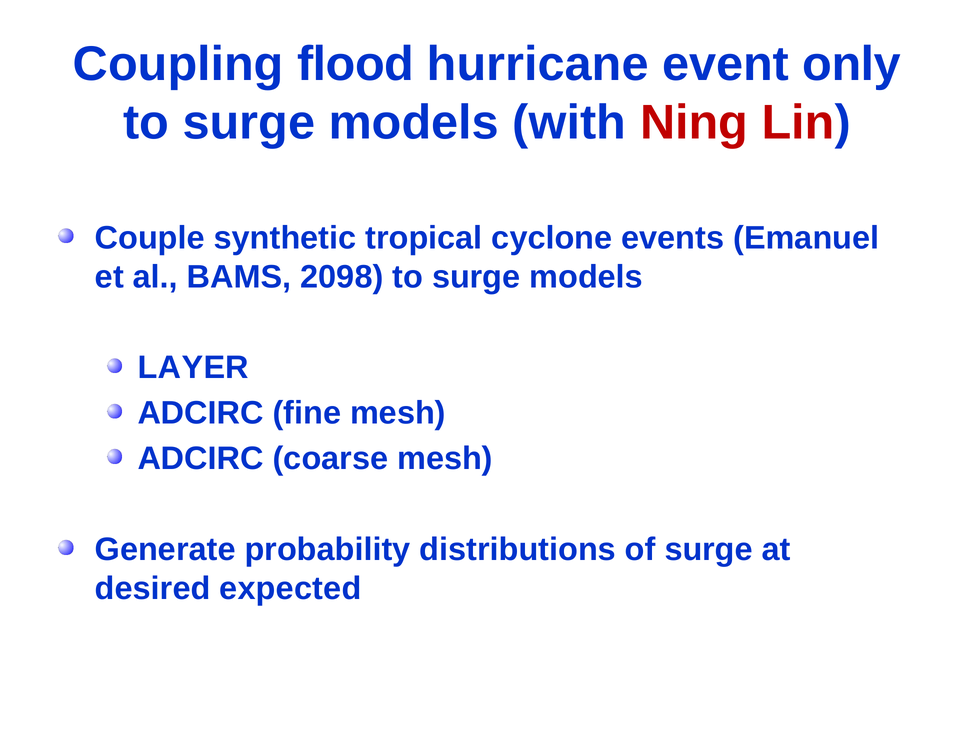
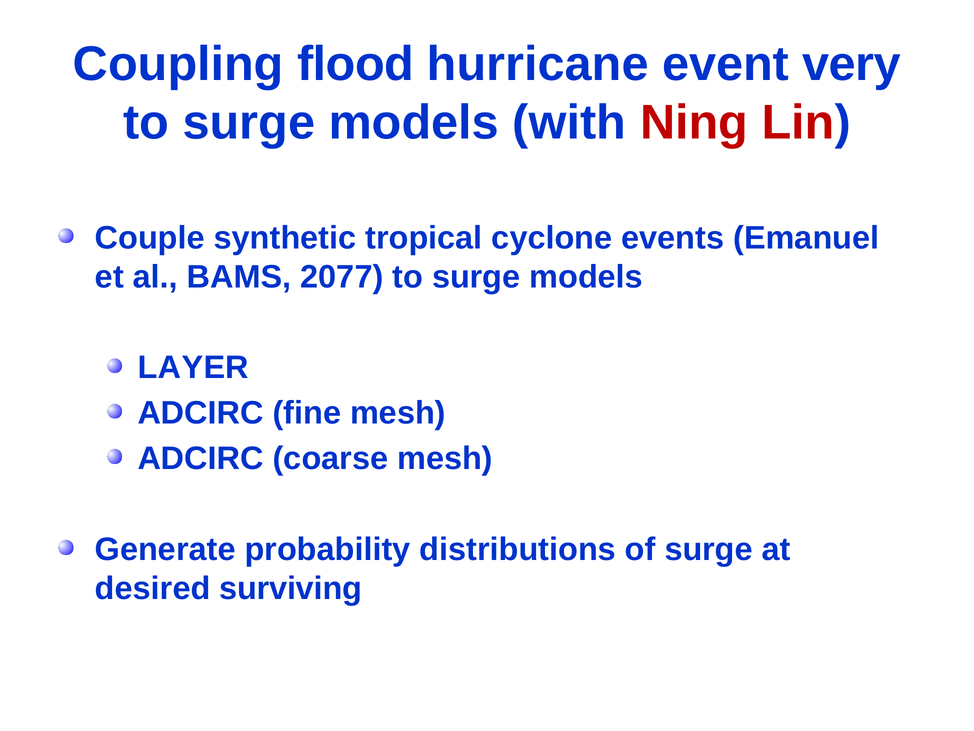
only: only -> very
2098: 2098 -> 2077
expected: expected -> surviving
